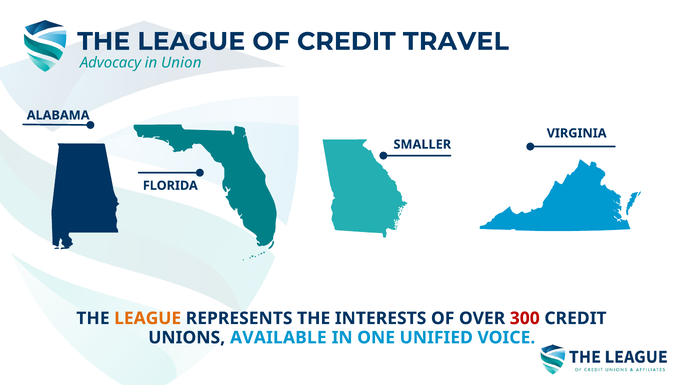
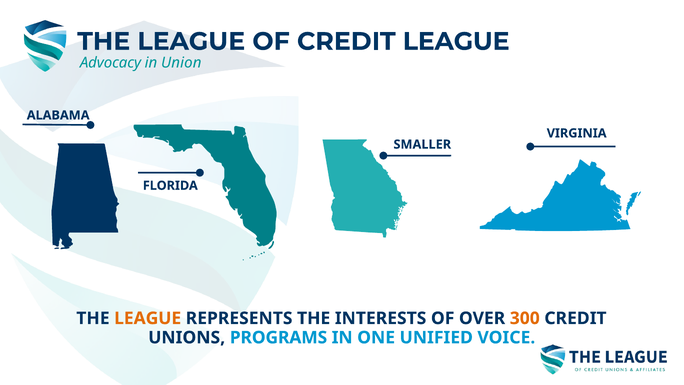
CREDIT TRAVEL: TRAVEL -> LEAGUE
300 colour: red -> orange
AVAILABLE: AVAILABLE -> PROGRAMS
